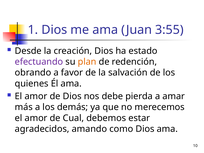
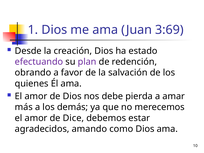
3:55: 3:55 -> 3:69
plan colour: orange -> purple
Cual: Cual -> Dice
